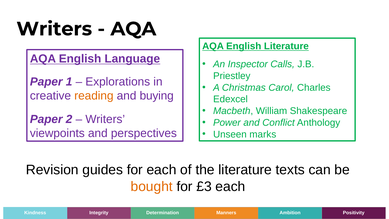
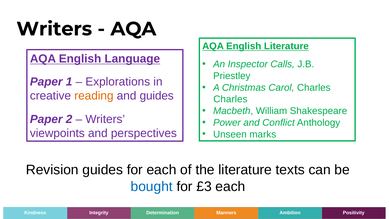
and buying: buying -> guides
Edexcel at (230, 99): Edexcel -> Charles
bought colour: orange -> blue
